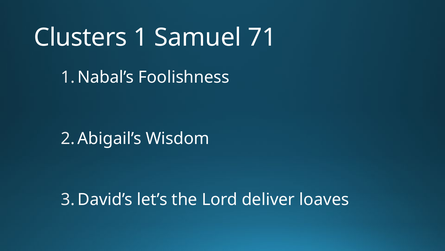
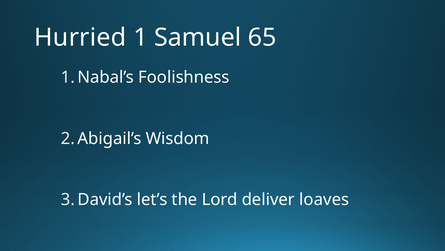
Clusters: Clusters -> Hurried
71: 71 -> 65
